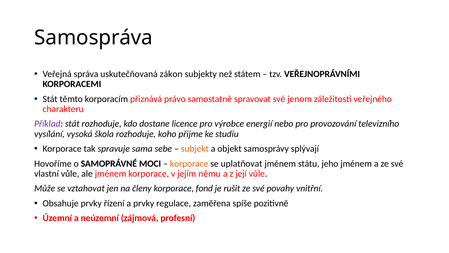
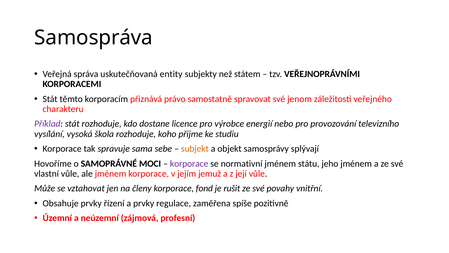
zákon: zákon -> entity
korporace at (189, 163) colour: orange -> purple
uplatňovat: uplatňovat -> normativní
němu: němu -> jemuž
